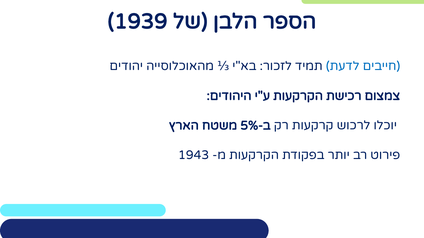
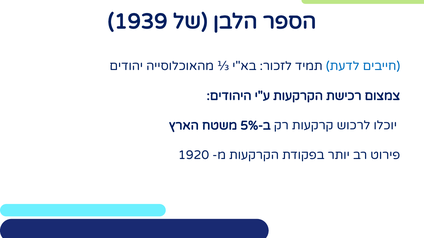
1943: 1943 -> 1920
